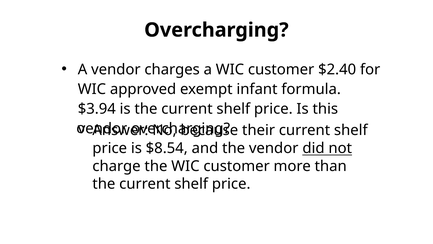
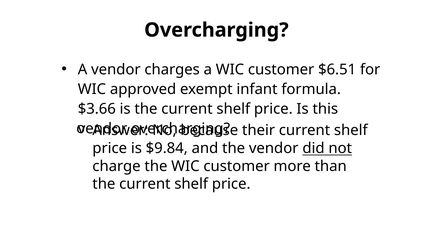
$2.40: $2.40 -> $6.51
$3.94: $3.94 -> $3.66
$8.54: $8.54 -> $9.84
